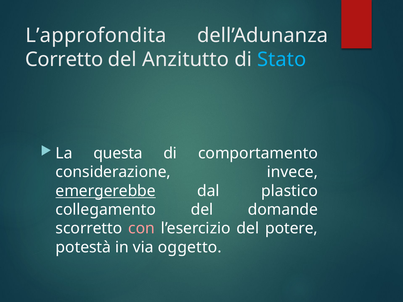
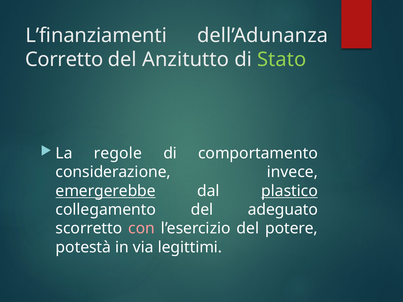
L’approfondita: L’approfondita -> L’finanziamenti
Stato colour: light blue -> light green
questa: questa -> regole
plastico underline: none -> present
domande: domande -> adeguato
oggetto: oggetto -> legittimi
